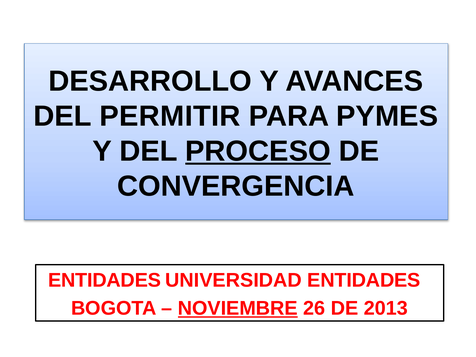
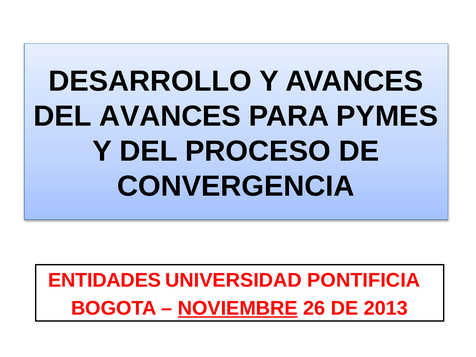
DEL PERMITIR: PERMITIR -> AVANCES
PROCESO underline: present -> none
UNIVERSIDAD ENTIDADES: ENTIDADES -> PONTIFICIA
